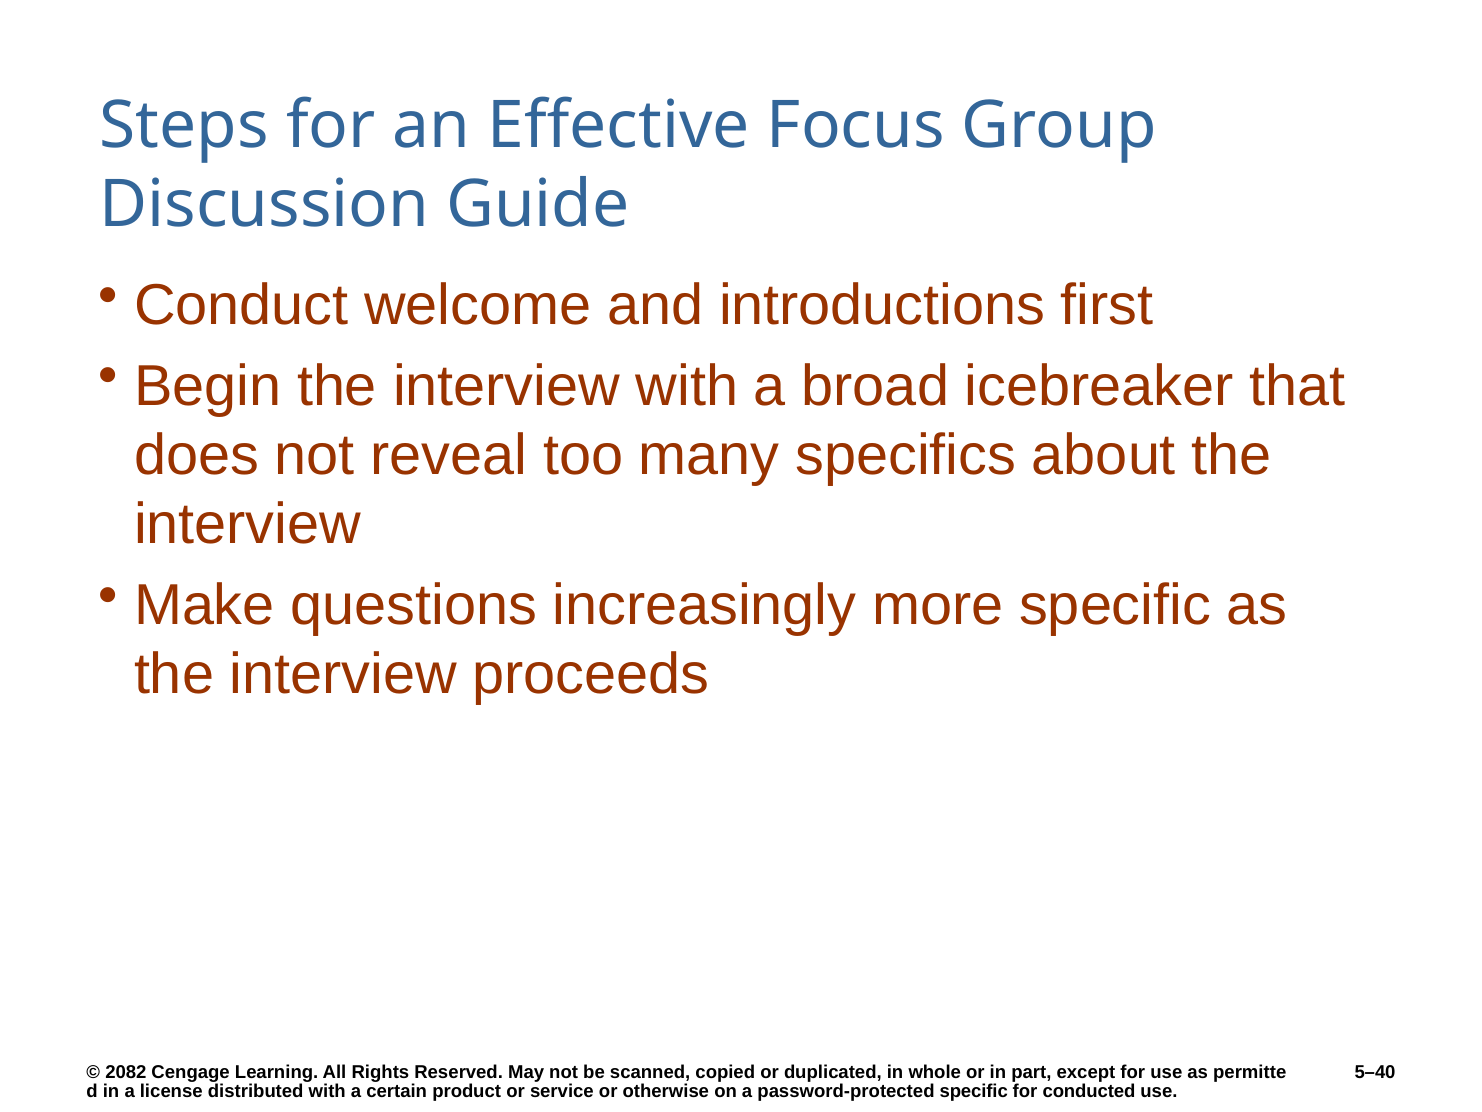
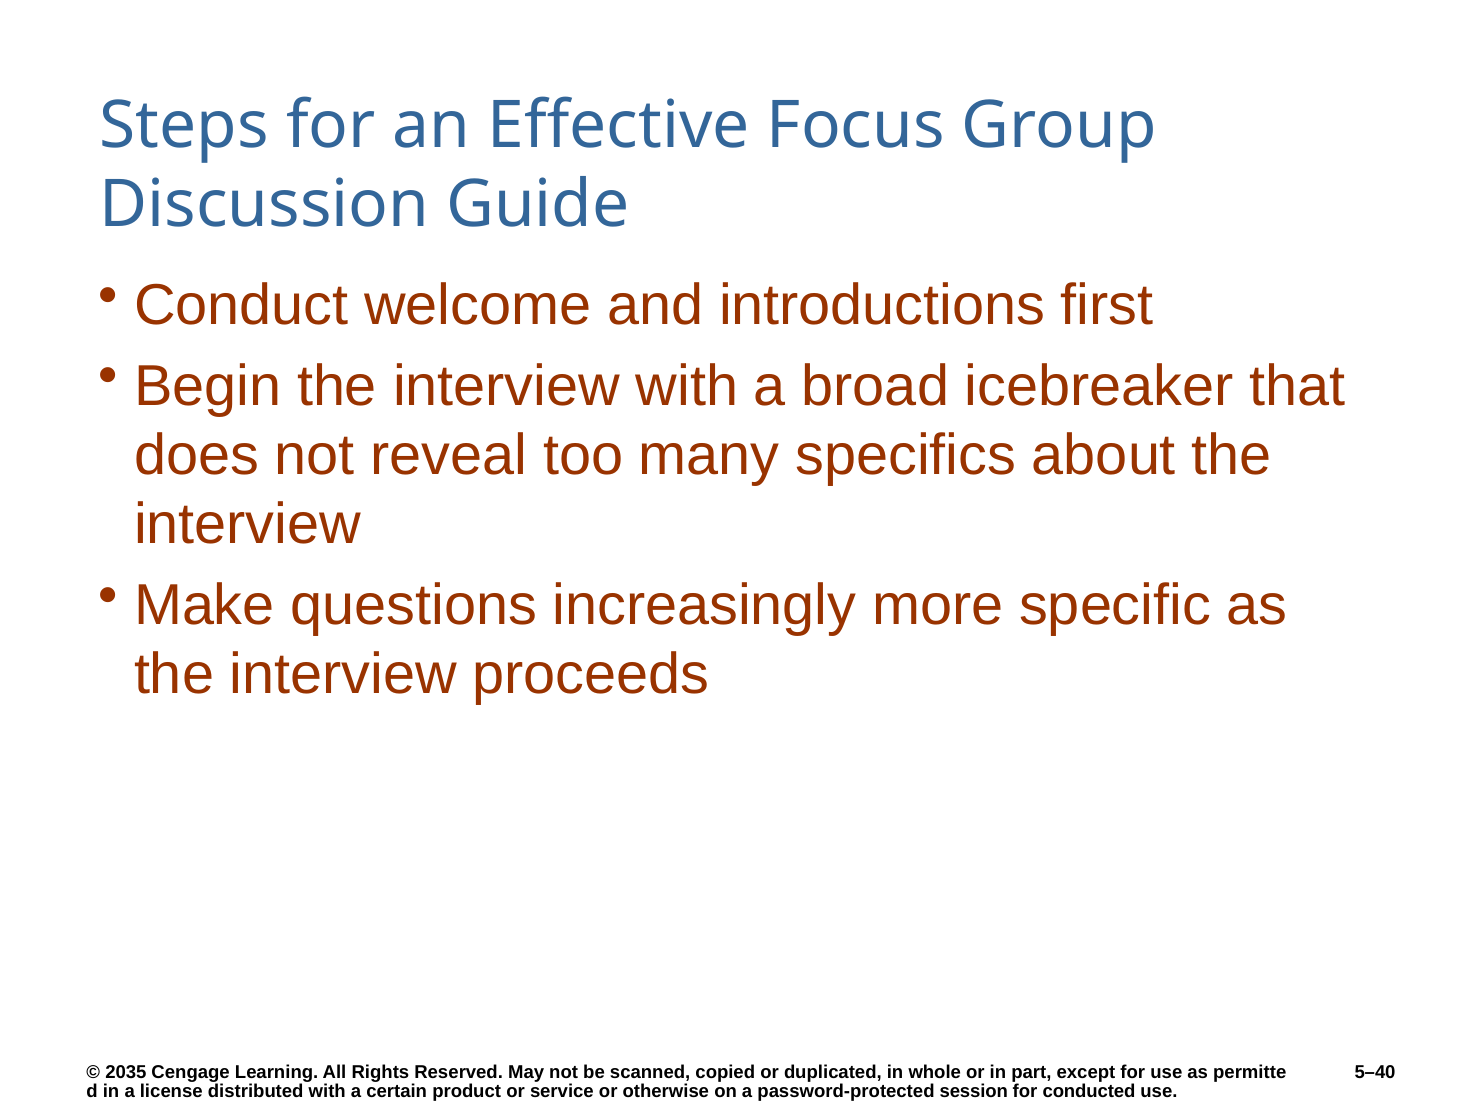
2082: 2082 -> 2035
password-protected specific: specific -> session
